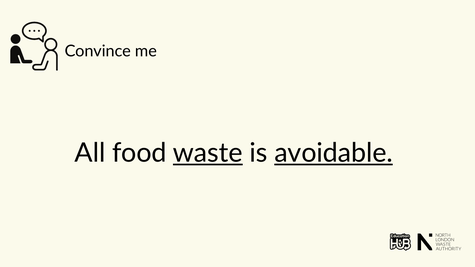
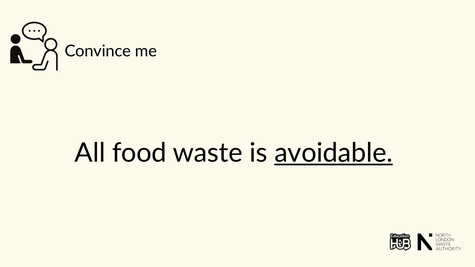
waste underline: present -> none
